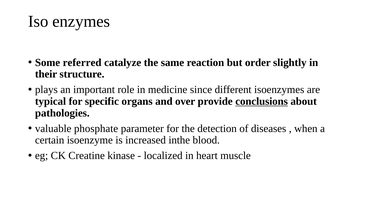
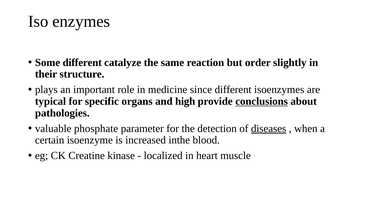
Some referred: referred -> different
over: over -> high
diseases underline: none -> present
